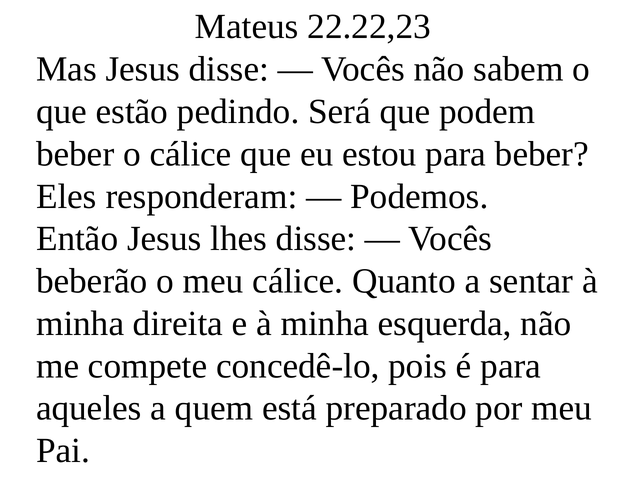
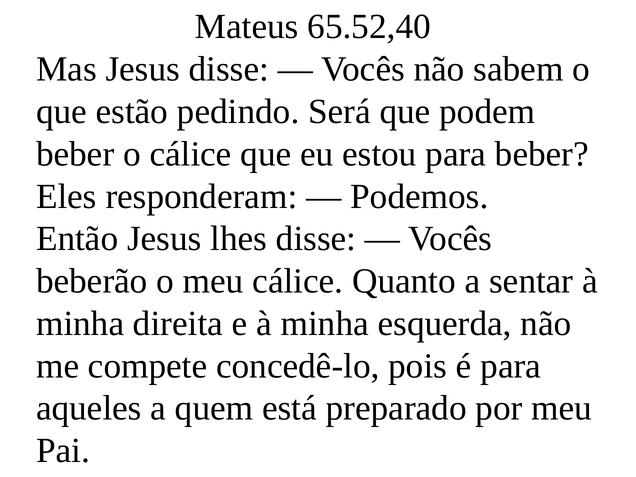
22.22,23: 22.22,23 -> 65.52,40
